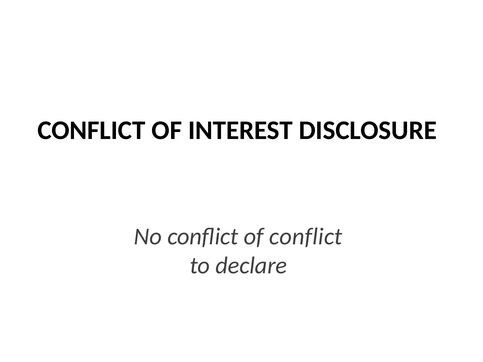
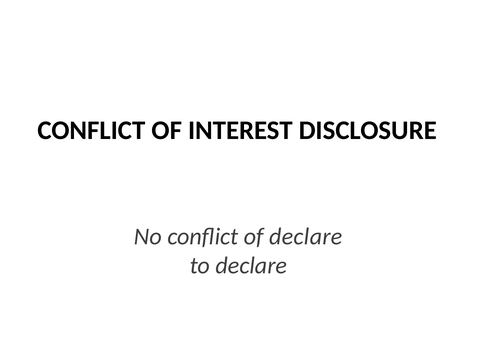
of conflict: conflict -> declare
